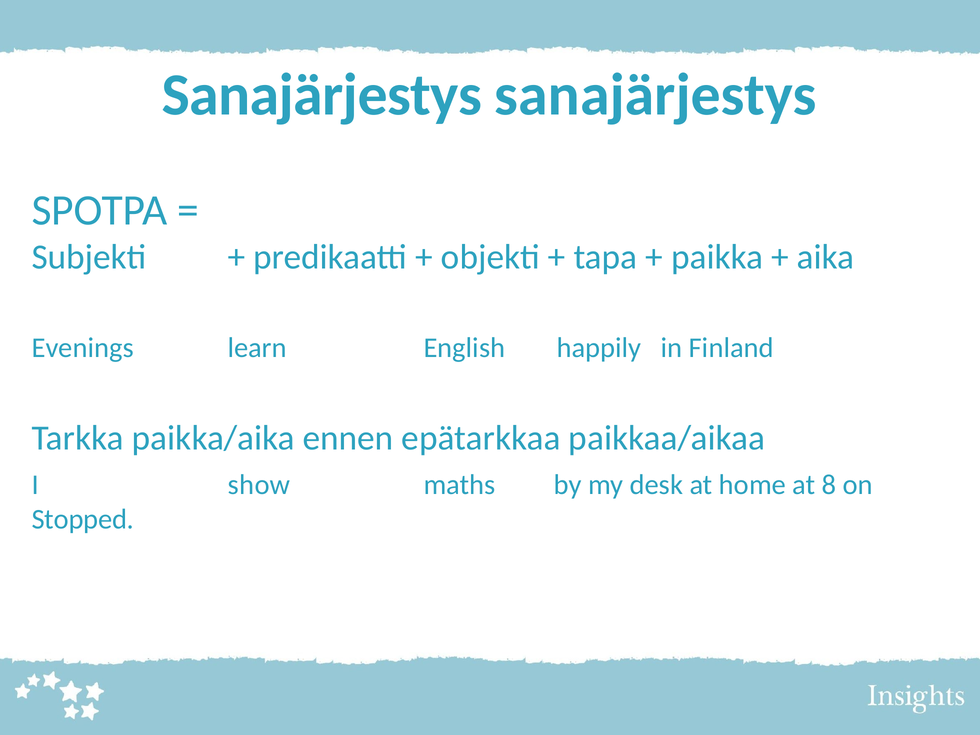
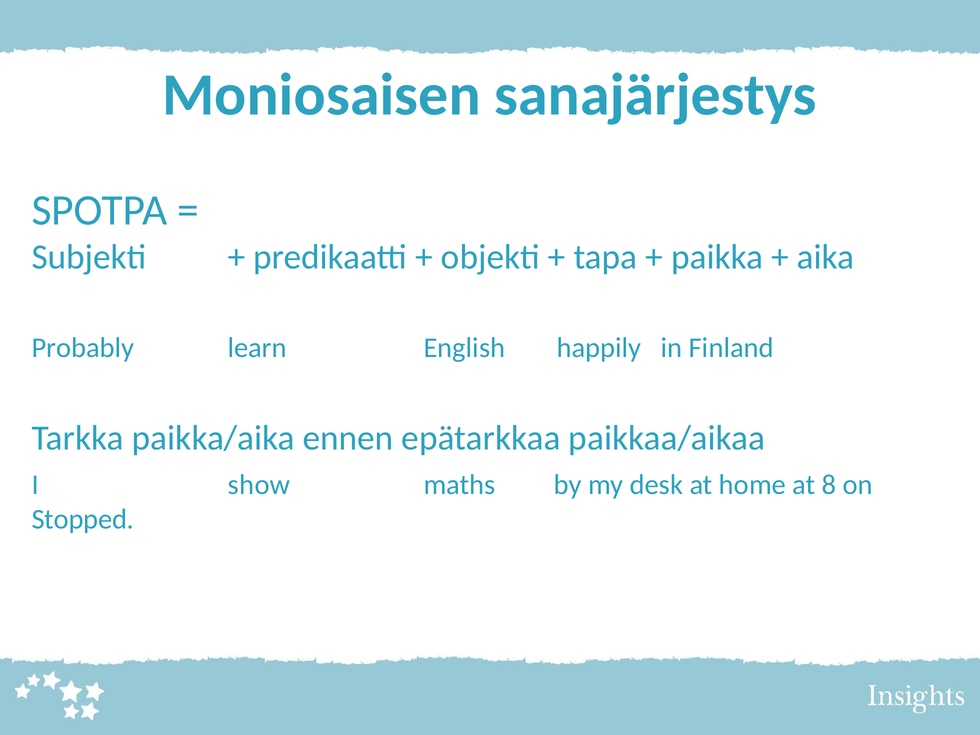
Sanajärjestys at (322, 95): Sanajärjestys -> Moniosaisen
Evenings: Evenings -> Probably
